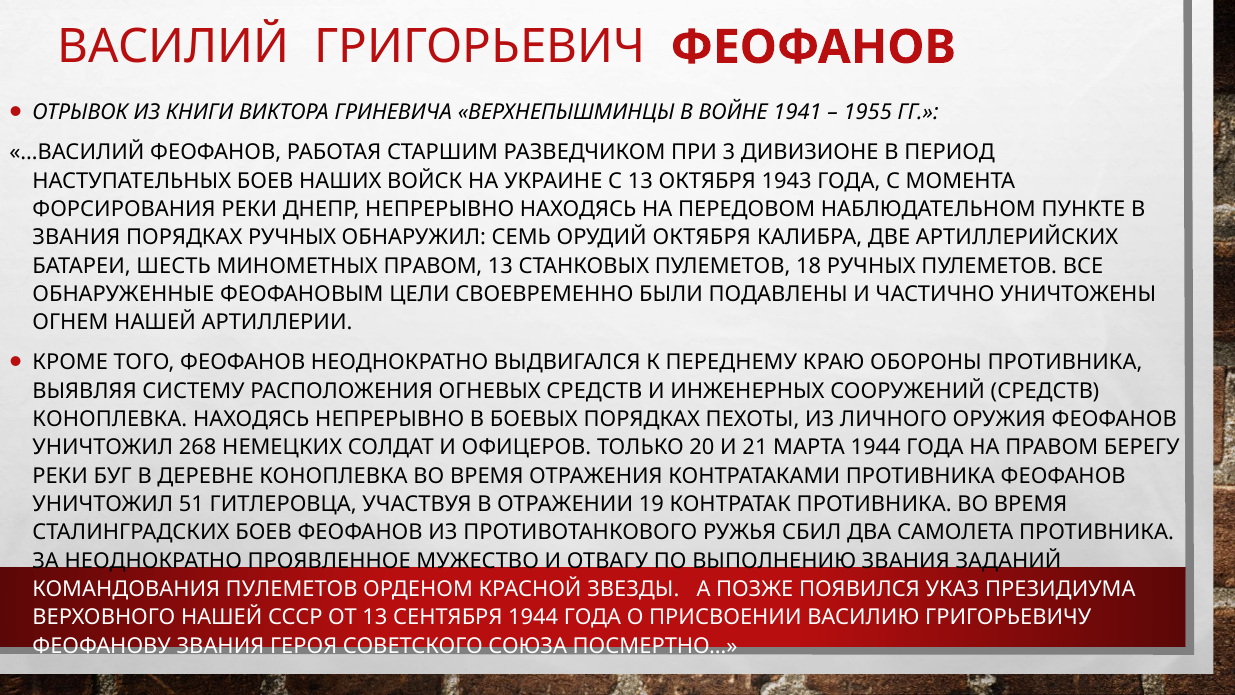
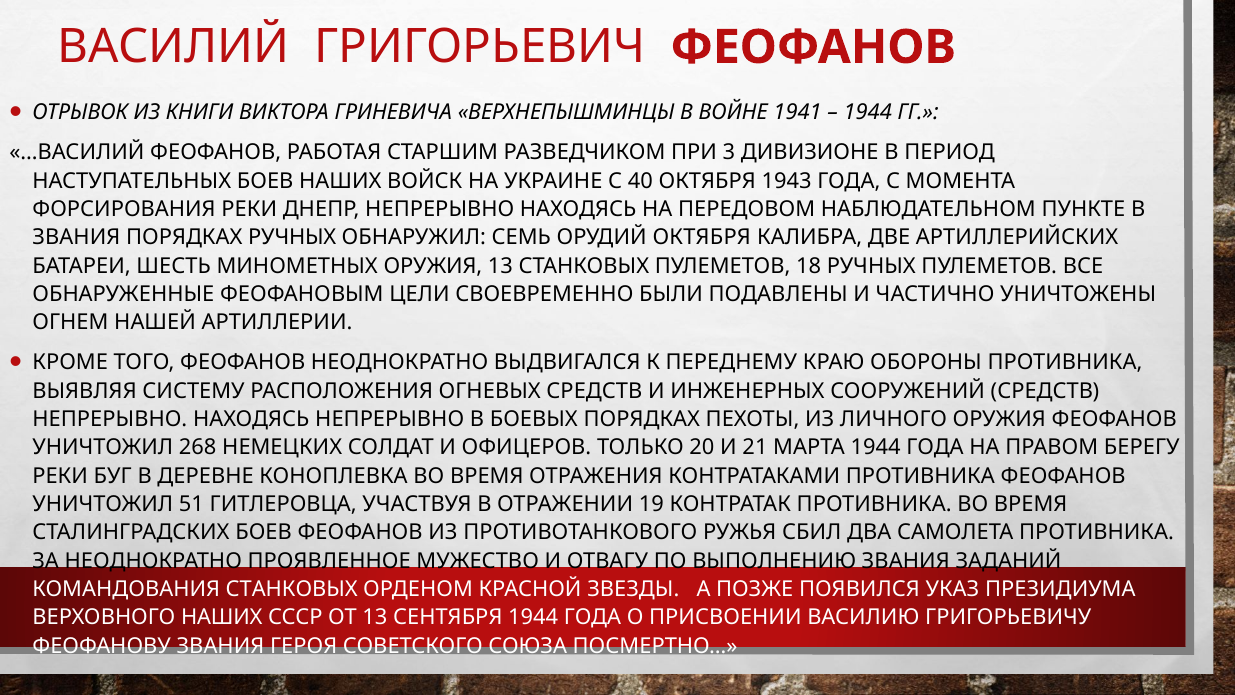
1955 at (868, 113): 1955 -> 1944
С 13: 13 -> 40
МИНОМЕТНЫХ ПРАВОМ: ПРАВОМ -> ОРУЖИЯ
КОНОПЛЕВКА at (110, 419): КОНОПЛЕВКА -> НЕПРЕРЫВНО
КОМАНДОВАНИЯ ПУЛЕМЕТОВ: ПУЛЕМЕТОВ -> СТАНКОВЫХ
ВЕРХОВНОГО НАШЕЙ: НАШЕЙ -> НАШИХ
